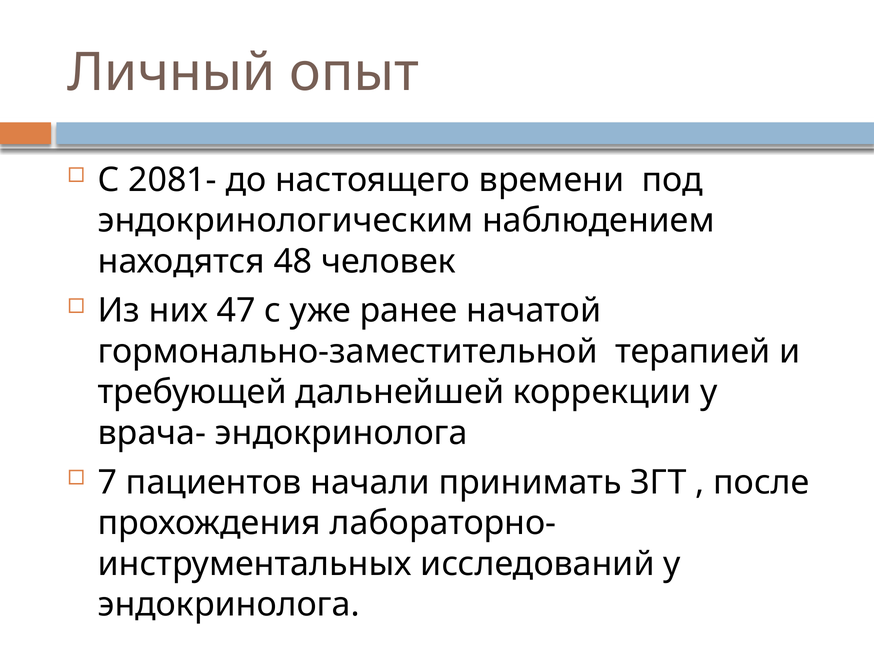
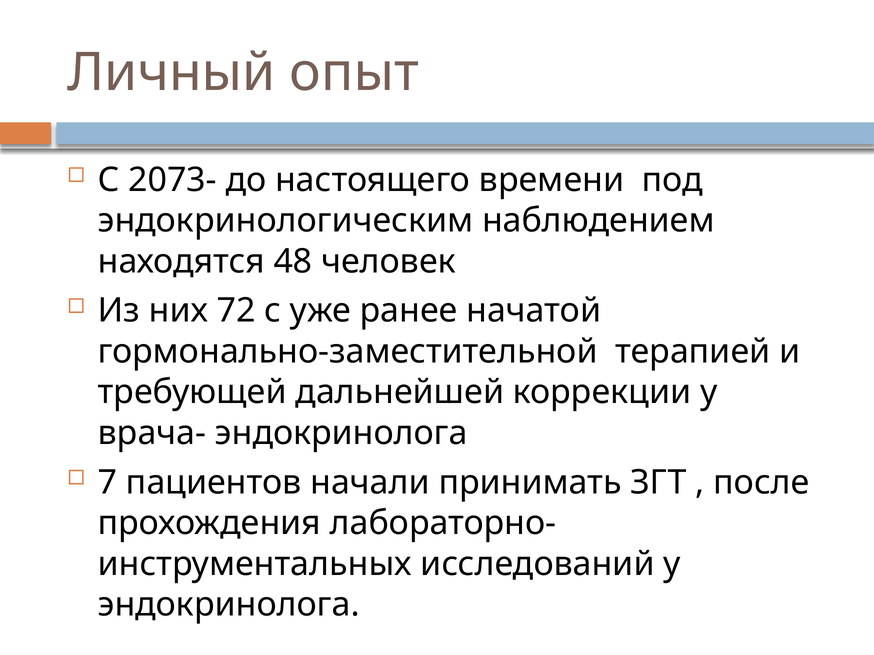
2081-: 2081- -> 2073-
47: 47 -> 72
